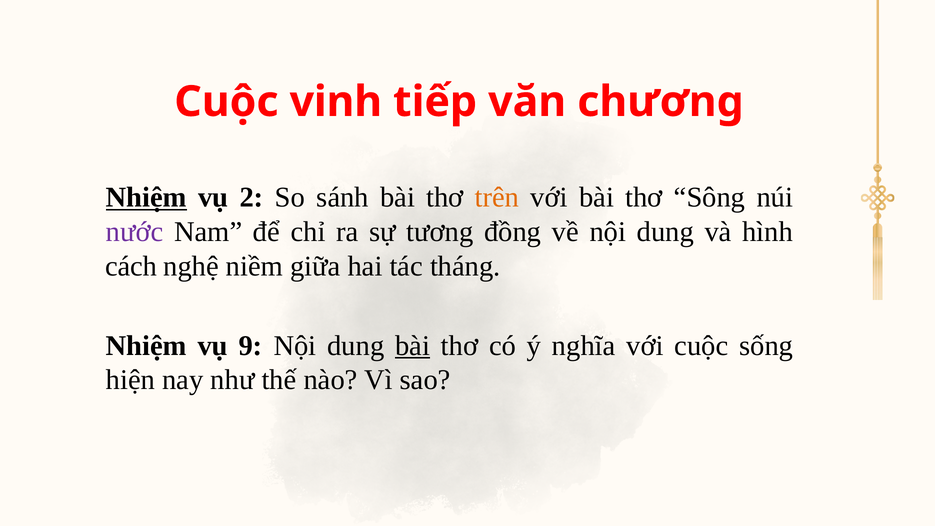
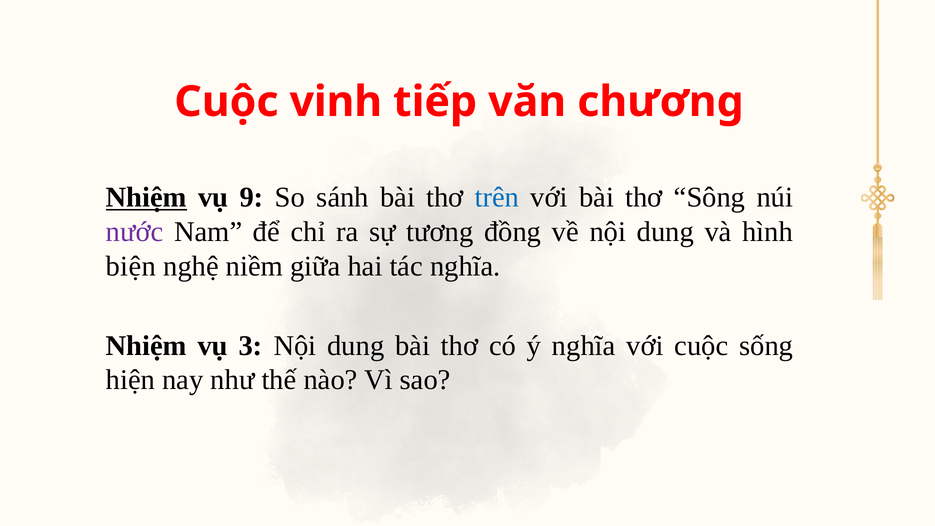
2: 2 -> 9
trên colour: orange -> blue
cách: cách -> biện
tác tháng: tháng -> nghĩa
9: 9 -> 3
bài at (413, 346) underline: present -> none
